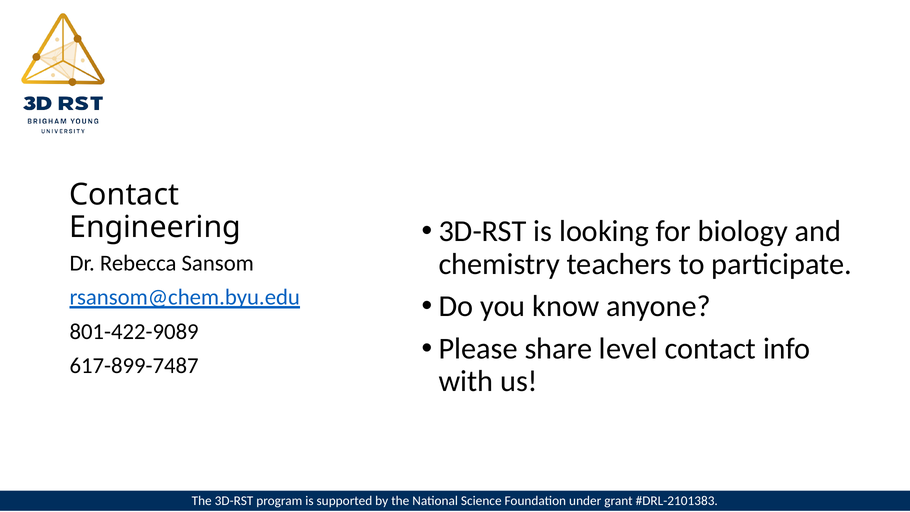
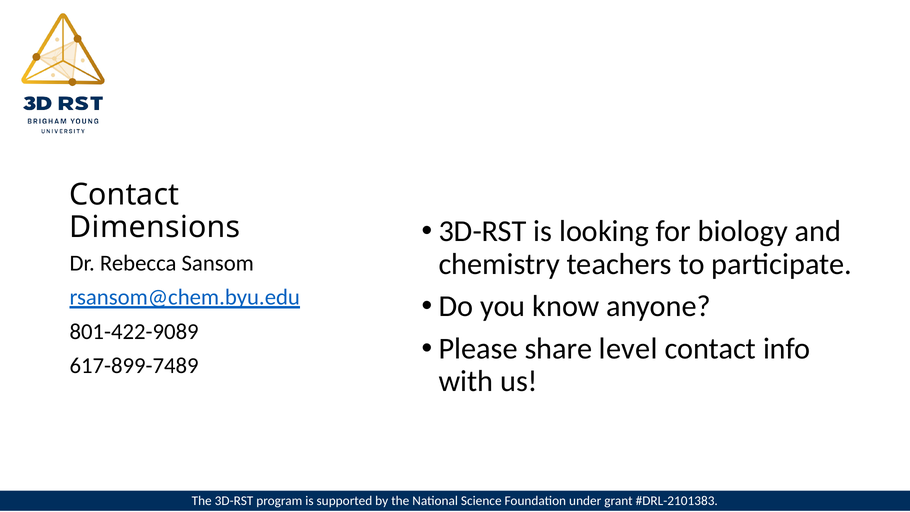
Engineering: Engineering -> Dimensions
617-899-7487: 617-899-7487 -> 617-899-7489
